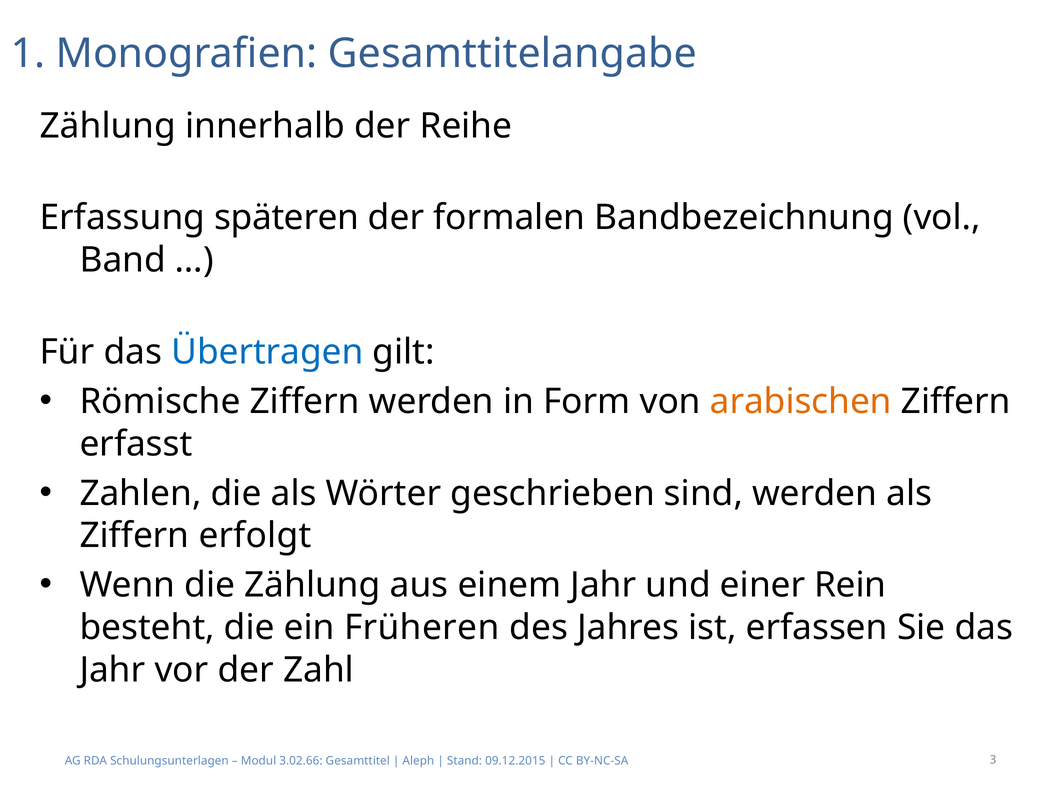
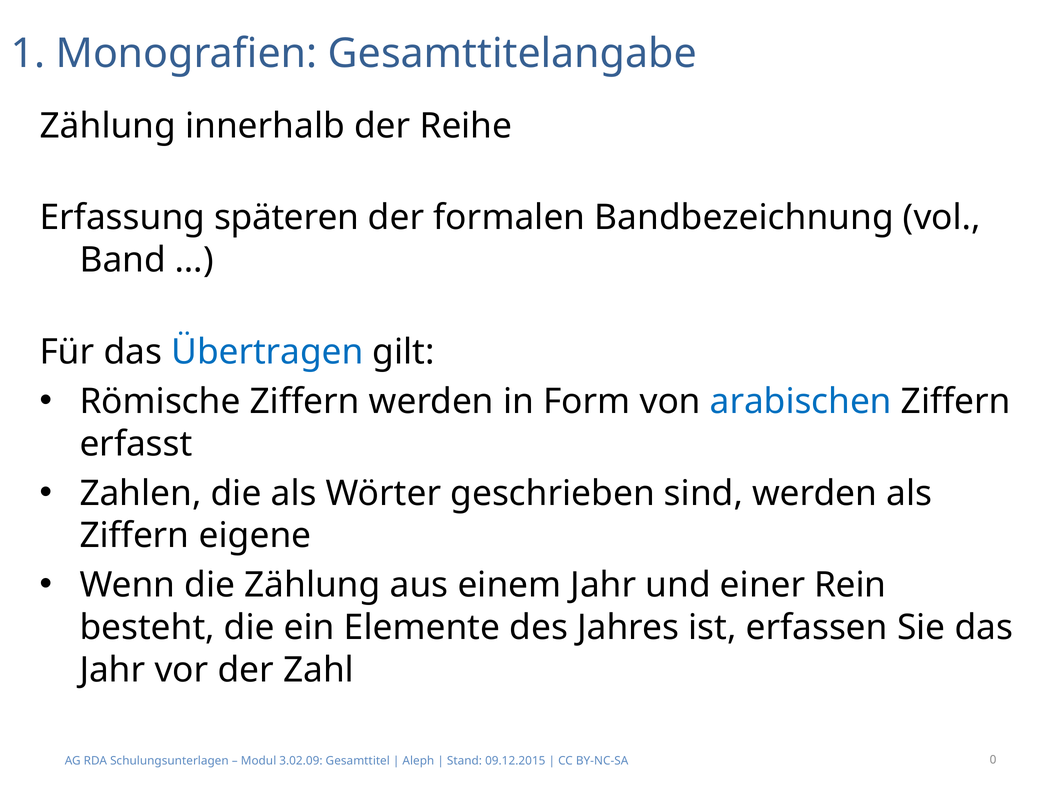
arabischen colour: orange -> blue
erfolgt: erfolgt -> eigene
Früheren: Früheren -> Elemente
3.02.66: 3.02.66 -> 3.02.09
3: 3 -> 0
